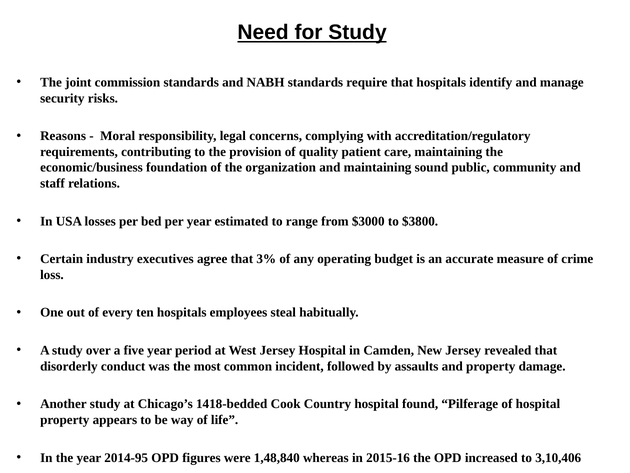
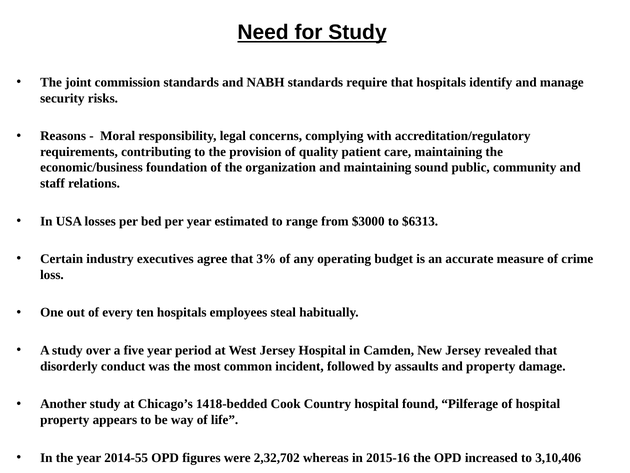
$3800: $3800 -> $6313
2014-95: 2014-95 -> 2014-55
1,48,840: 1,48,840 -> 2,32,702
